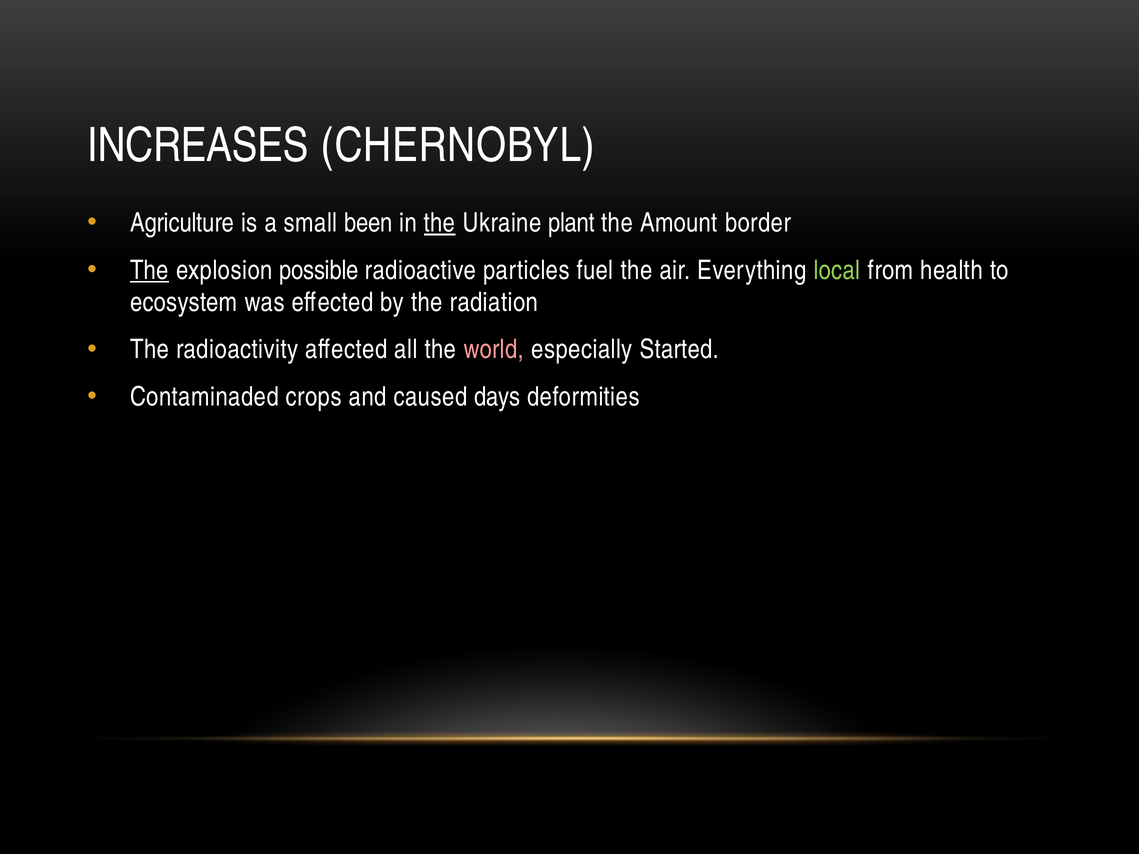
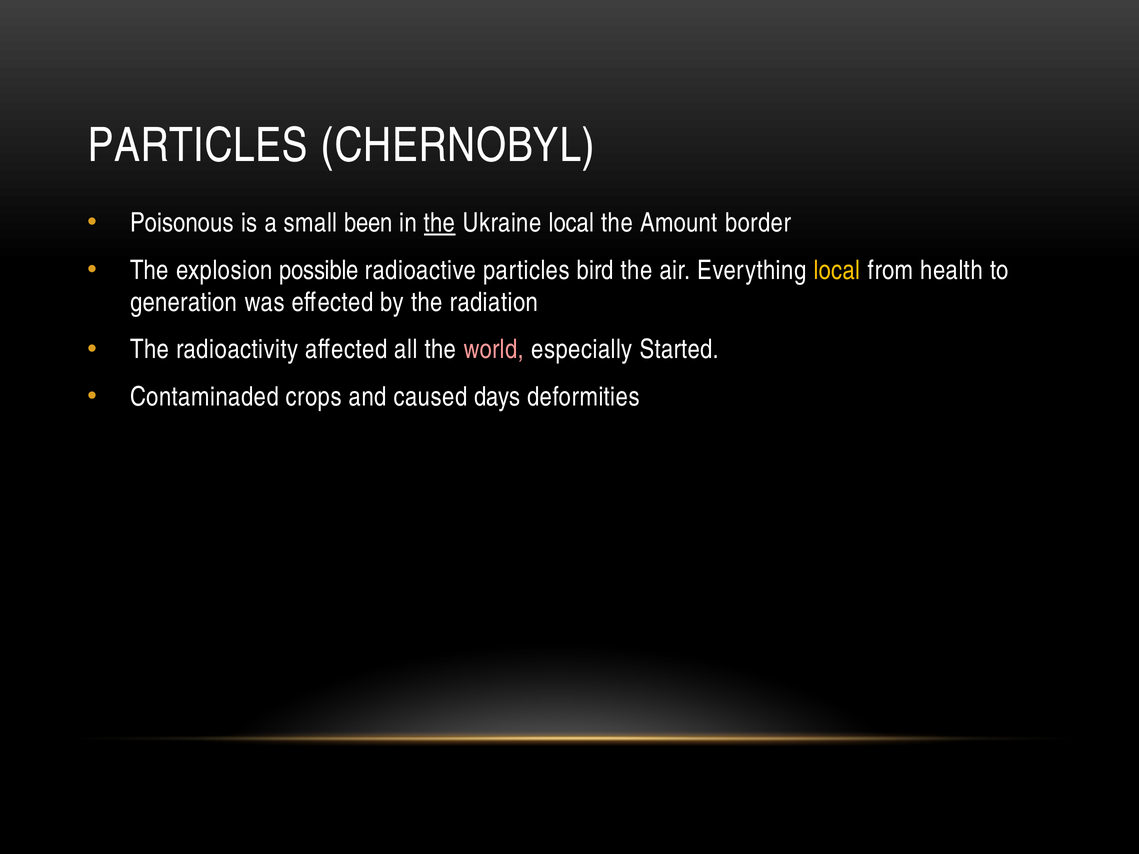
INCREASES at (198, 146): INCREASES -> PARTICLES
Agriculture: Agriculture -> Poisonous
Ukraine plant: plant -> local
The at (149, 270) underline: present -> none
fuel: fuel -> bird
local at (837, 270) colour: light green -> yellow
ecosystem: ecosystem -> generation
